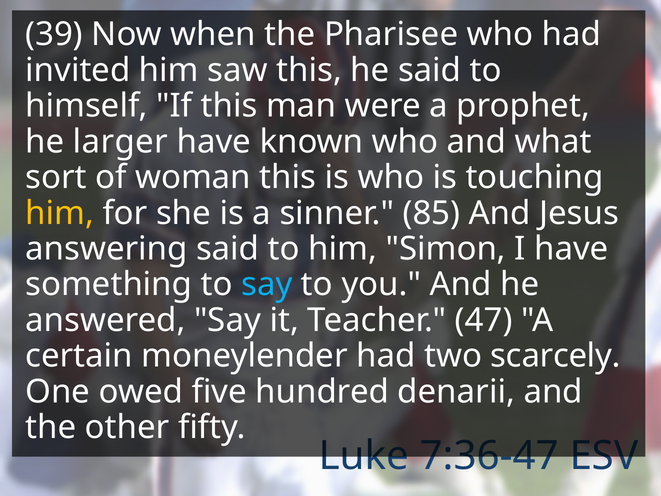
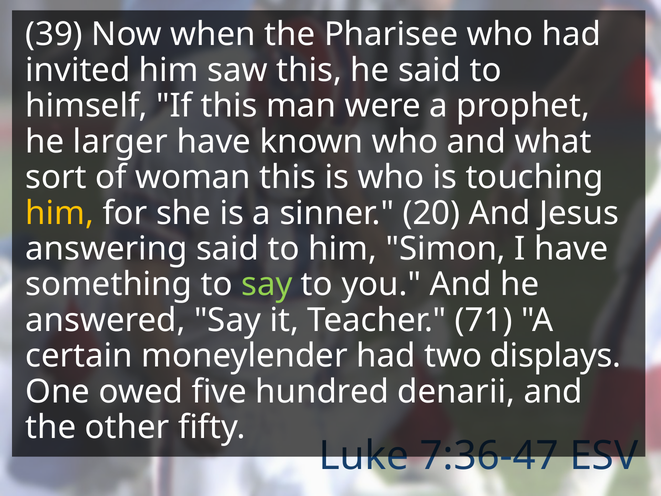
85: 85 -> 20
say at (267, 284) colour: light blue -> light green
47: 47 -> 71
scarcely: scarcely -> displays
